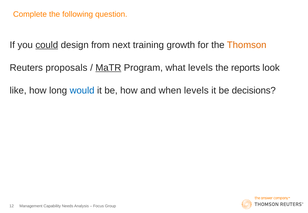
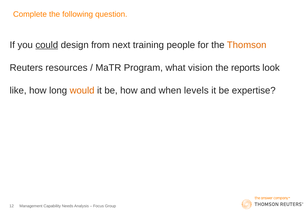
growth: growth -> people
proposals: proposals -> resources
MaTR underline: present -> none
what levels: levels -> vision
would colour: blue -> orange
decisions: decisions -> expertise
